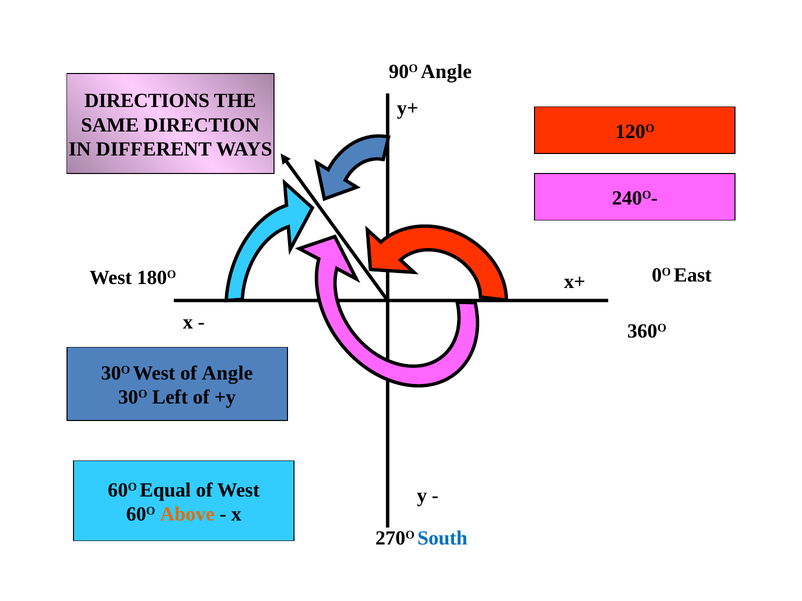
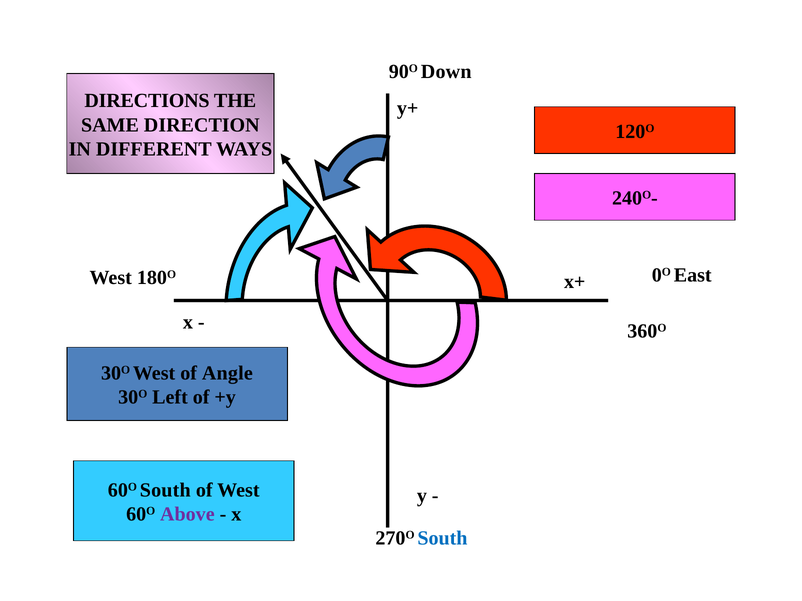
90O Angle: Angle -> Down
60O Equal: Equal -> South
Above colour: orange -> purple
